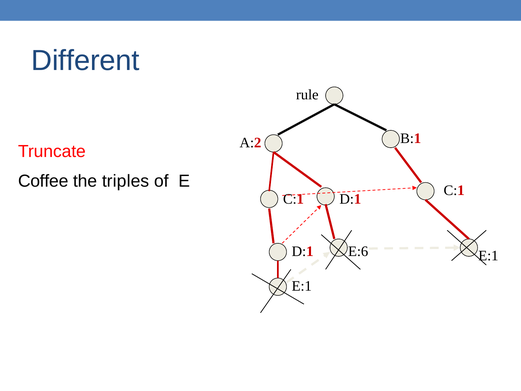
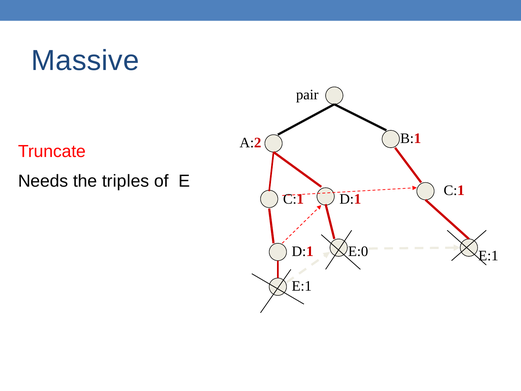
Different: Different -> Massive
rule: rule -> pair
Coffee: Coffee -> Needs
E:6: E:6 -> E:0
